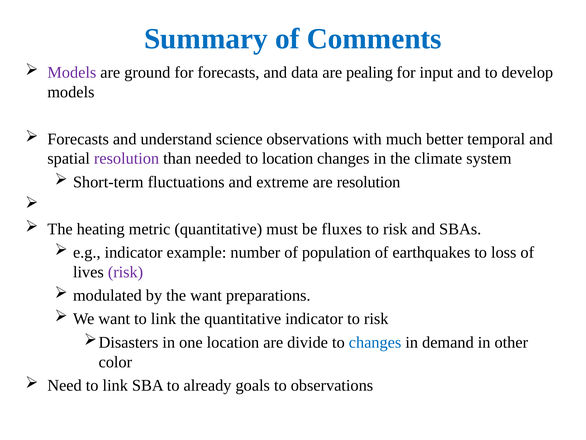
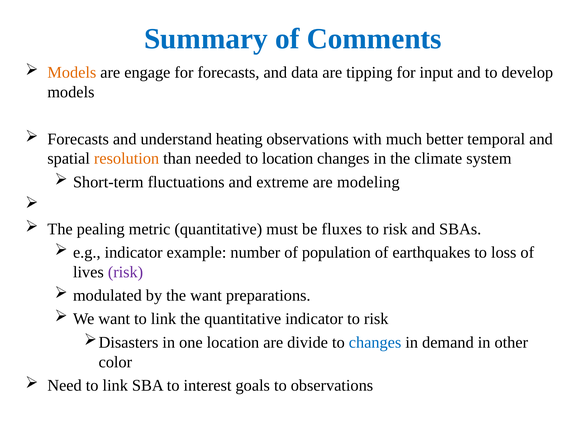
Models at (72, 72) colour: purple -> orange
ground: ground -> engage
pealing: pealing -> tipping
science: science -> heating
resolution at (127, 158) colour: purple -> orange
are resolution: resolution -> modeling
heating: heating -> pealing
already: already -> interest
